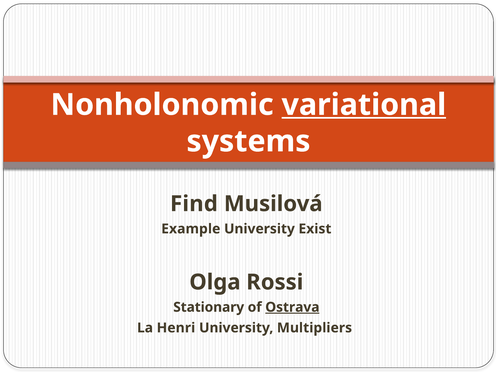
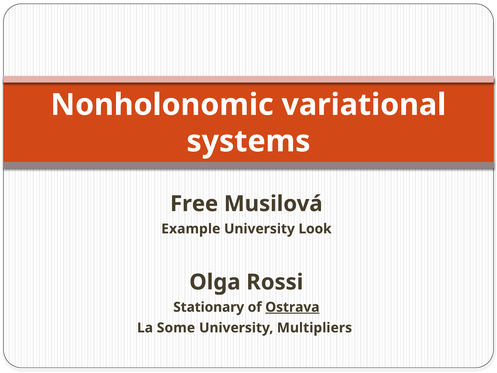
variational underline: present -> none
Find: Find -> Free
Exist: Exist -> Look
Henri: Henri -> Some
